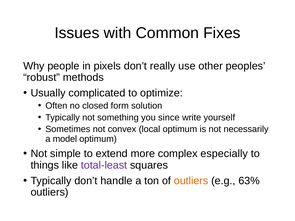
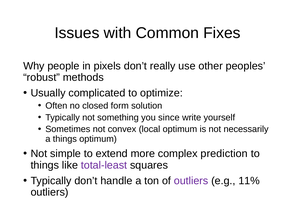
a model: model -> things
especially: especially -> prediction
outliers at (191, 181) colour: orange -> purple
63%: 63% -> 11%
